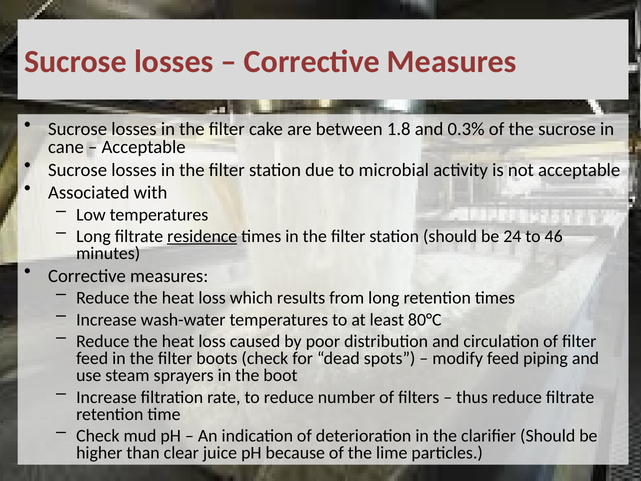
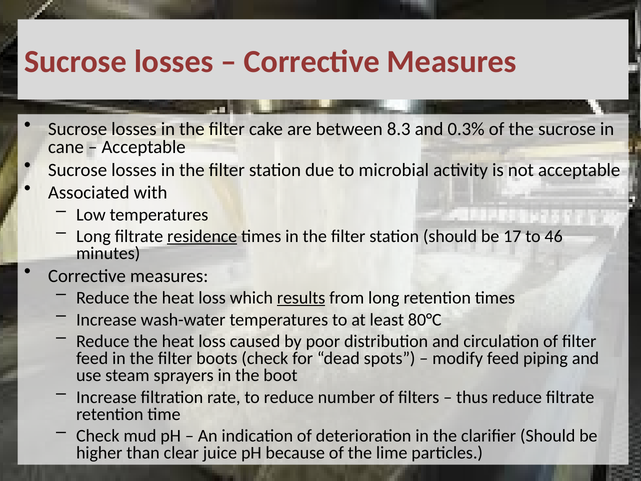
1.8: 1.8 -> 8.3
24: 24 -> 17
results underline: none -> present
